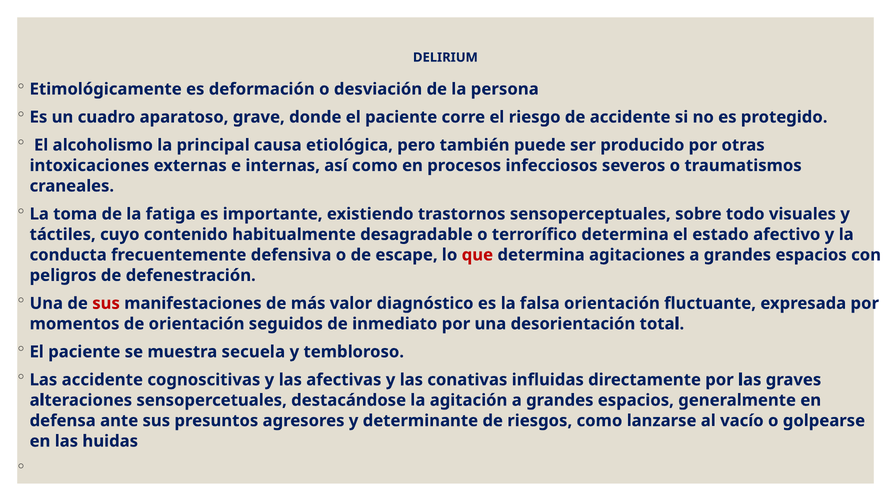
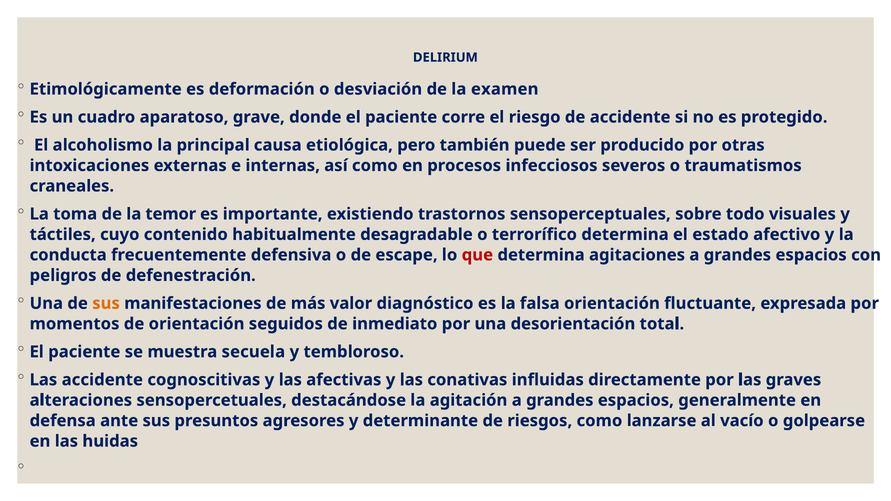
persona: persona -> examen
fatiga: fatiga -> temor
sus at (106, 303) colour: red -> orange
